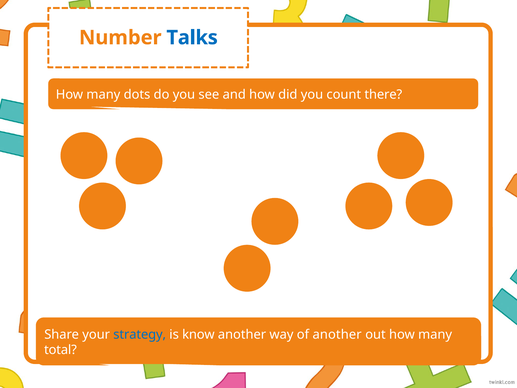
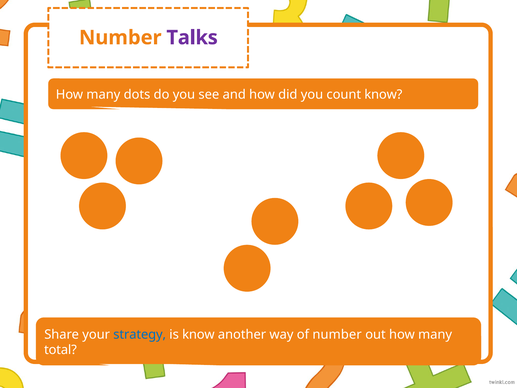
Talks colour: blue -> purple
count there: there -> know
of another: another -> number
